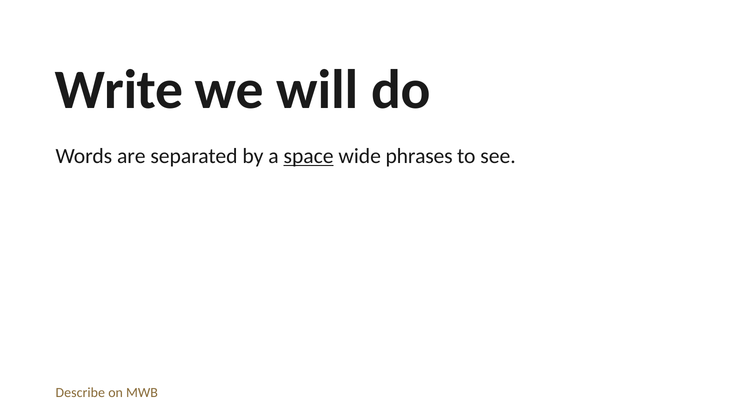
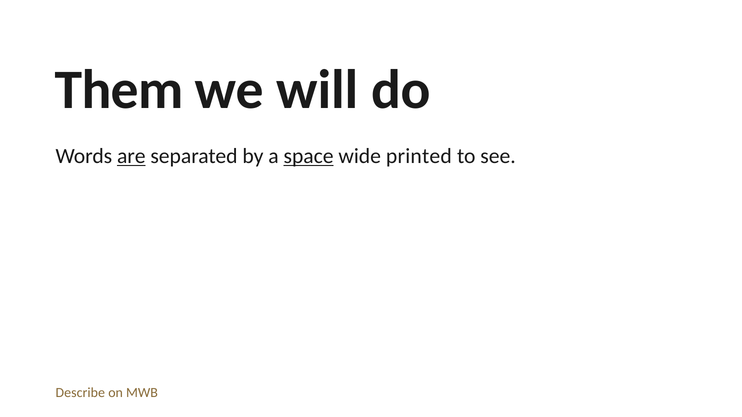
Write: Write -> Them
are underline: none -> present
phrases: phrases -> printed
